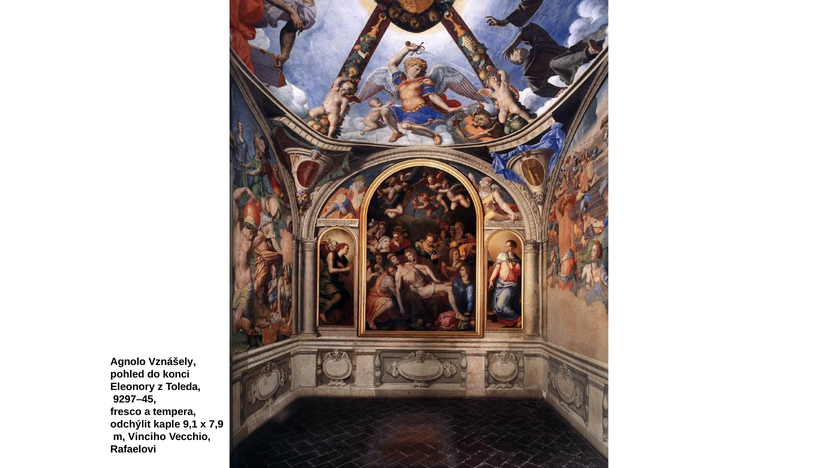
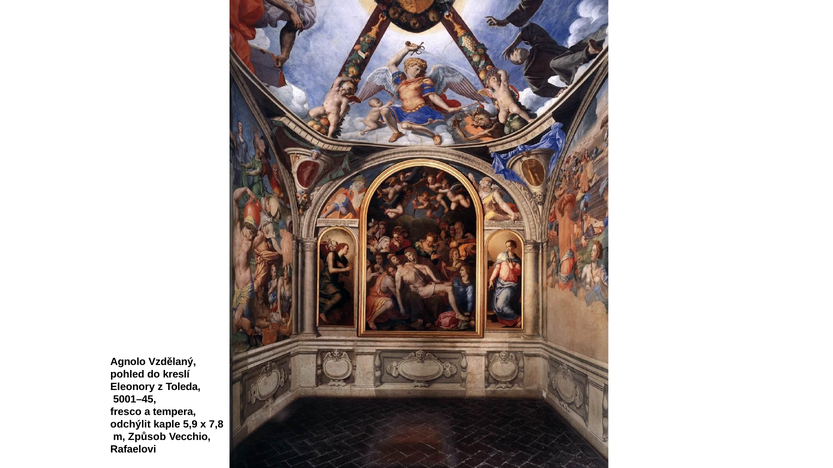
Vznášely: Vznášely -> Vzdělaný
konci: konci -> kreslí
9297–45: 9297–45 -> 5001–45
9,1: 9,1 -> 5,9
7,9: 7,9 -> 7,8
Vinciho: Vinciho -> Způsob
